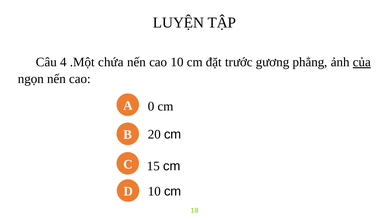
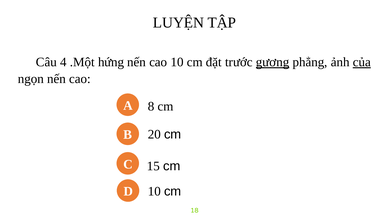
chứa: chứa -> hứng
gương underline: none -> present
0: 0 -> 8
